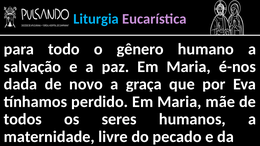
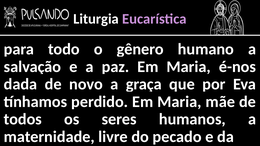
Liturgia colour: light blue -> white
